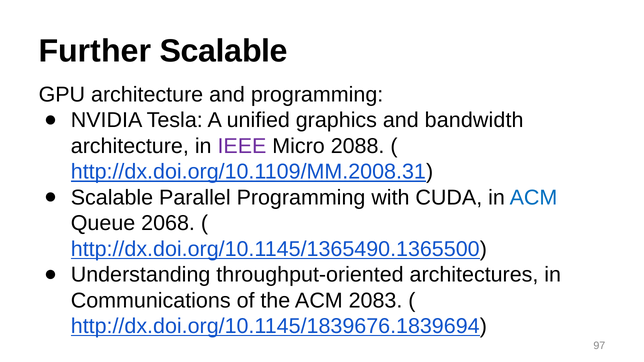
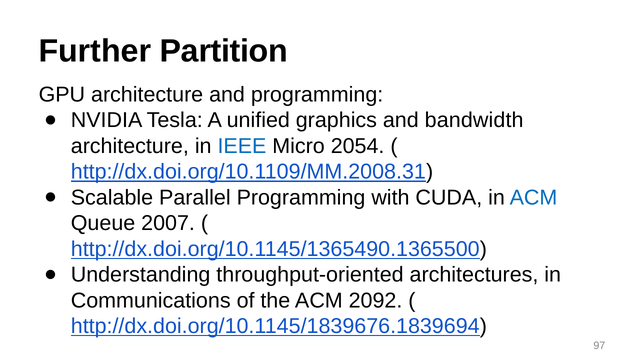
Further Scalable: Scalable -> Partition
IEEE colour: purple -> blue
2088: 2088 -> 2054
2068: 2068 -> 2007
2083: 2083 -> 2092
